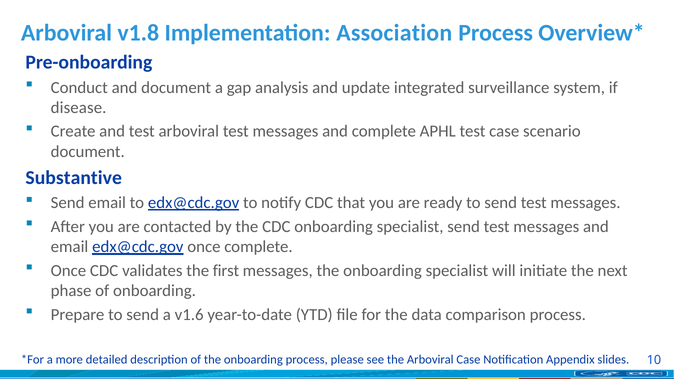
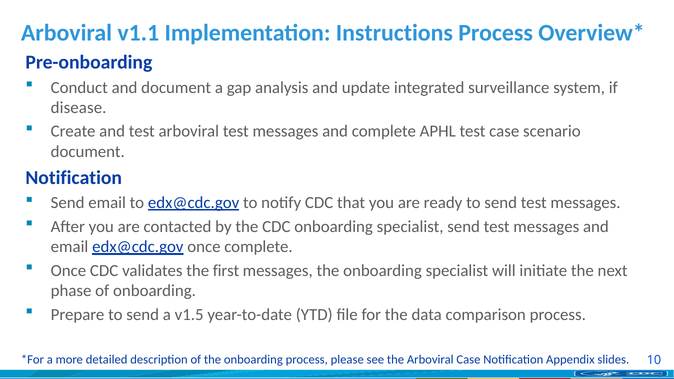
v1.8: v1.8 -> v1.1
Association: Association -> Instructions
Substantive at (74, 178): Substantive -> Notification
v1.6: v1.6 -> v1.5
